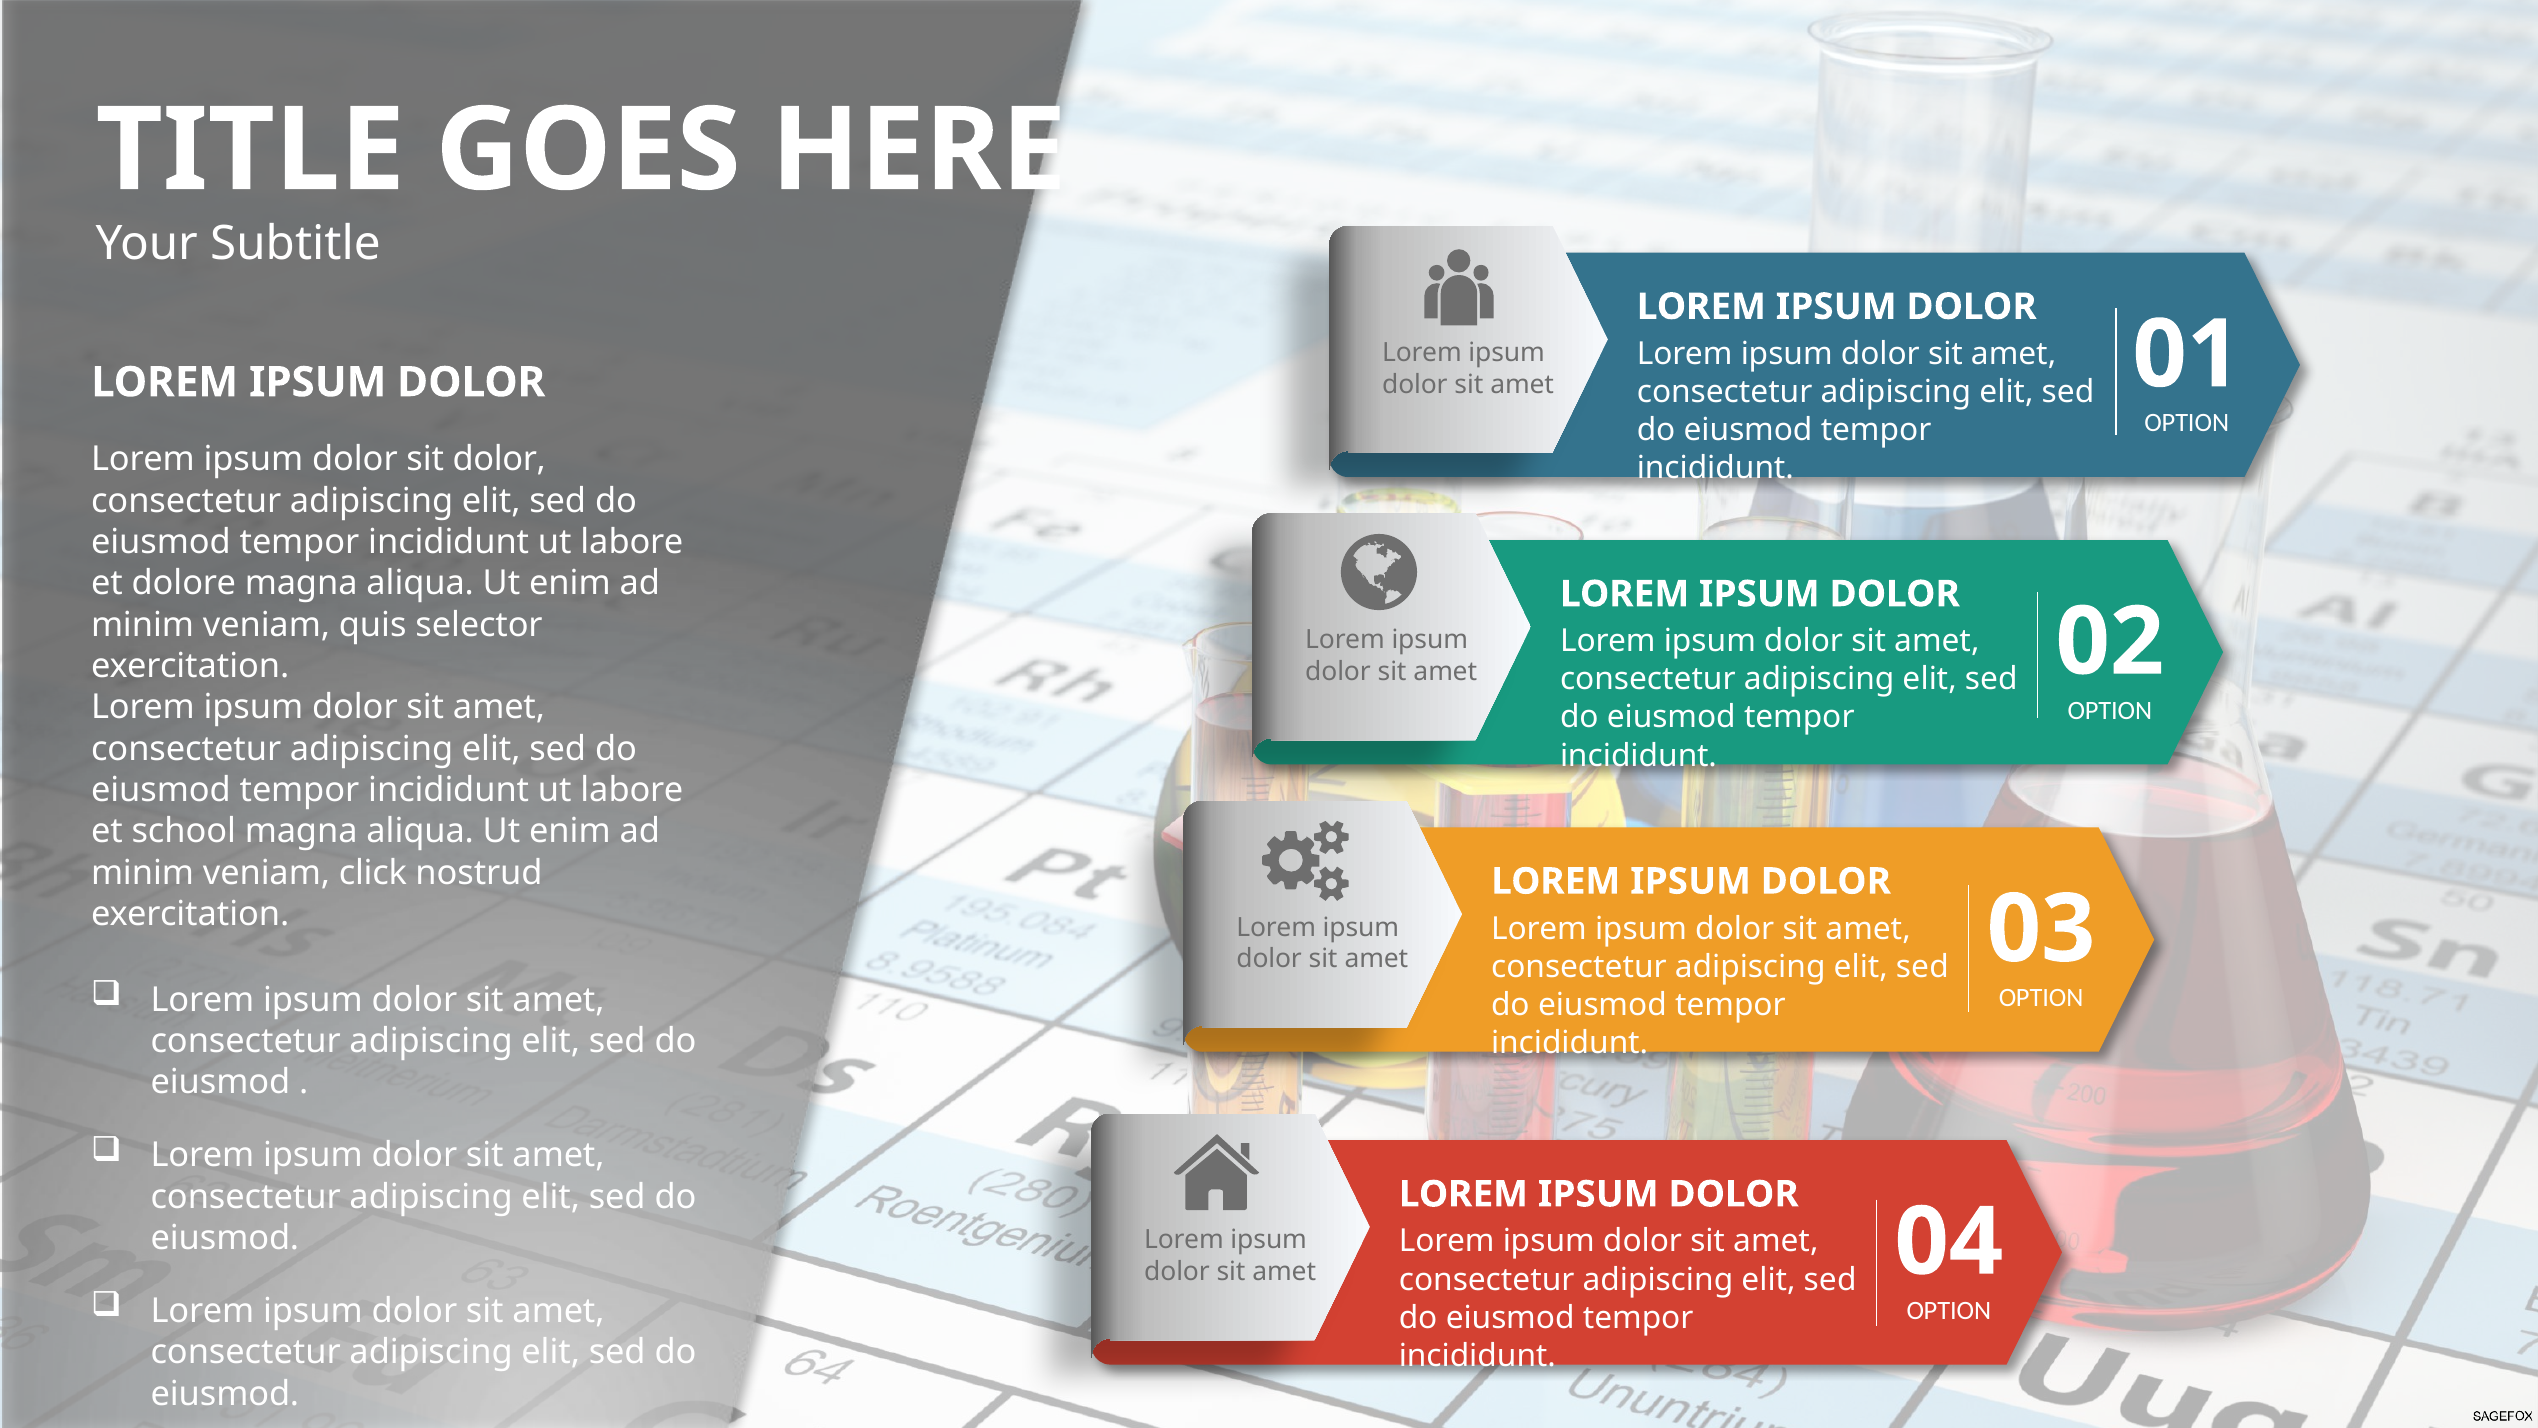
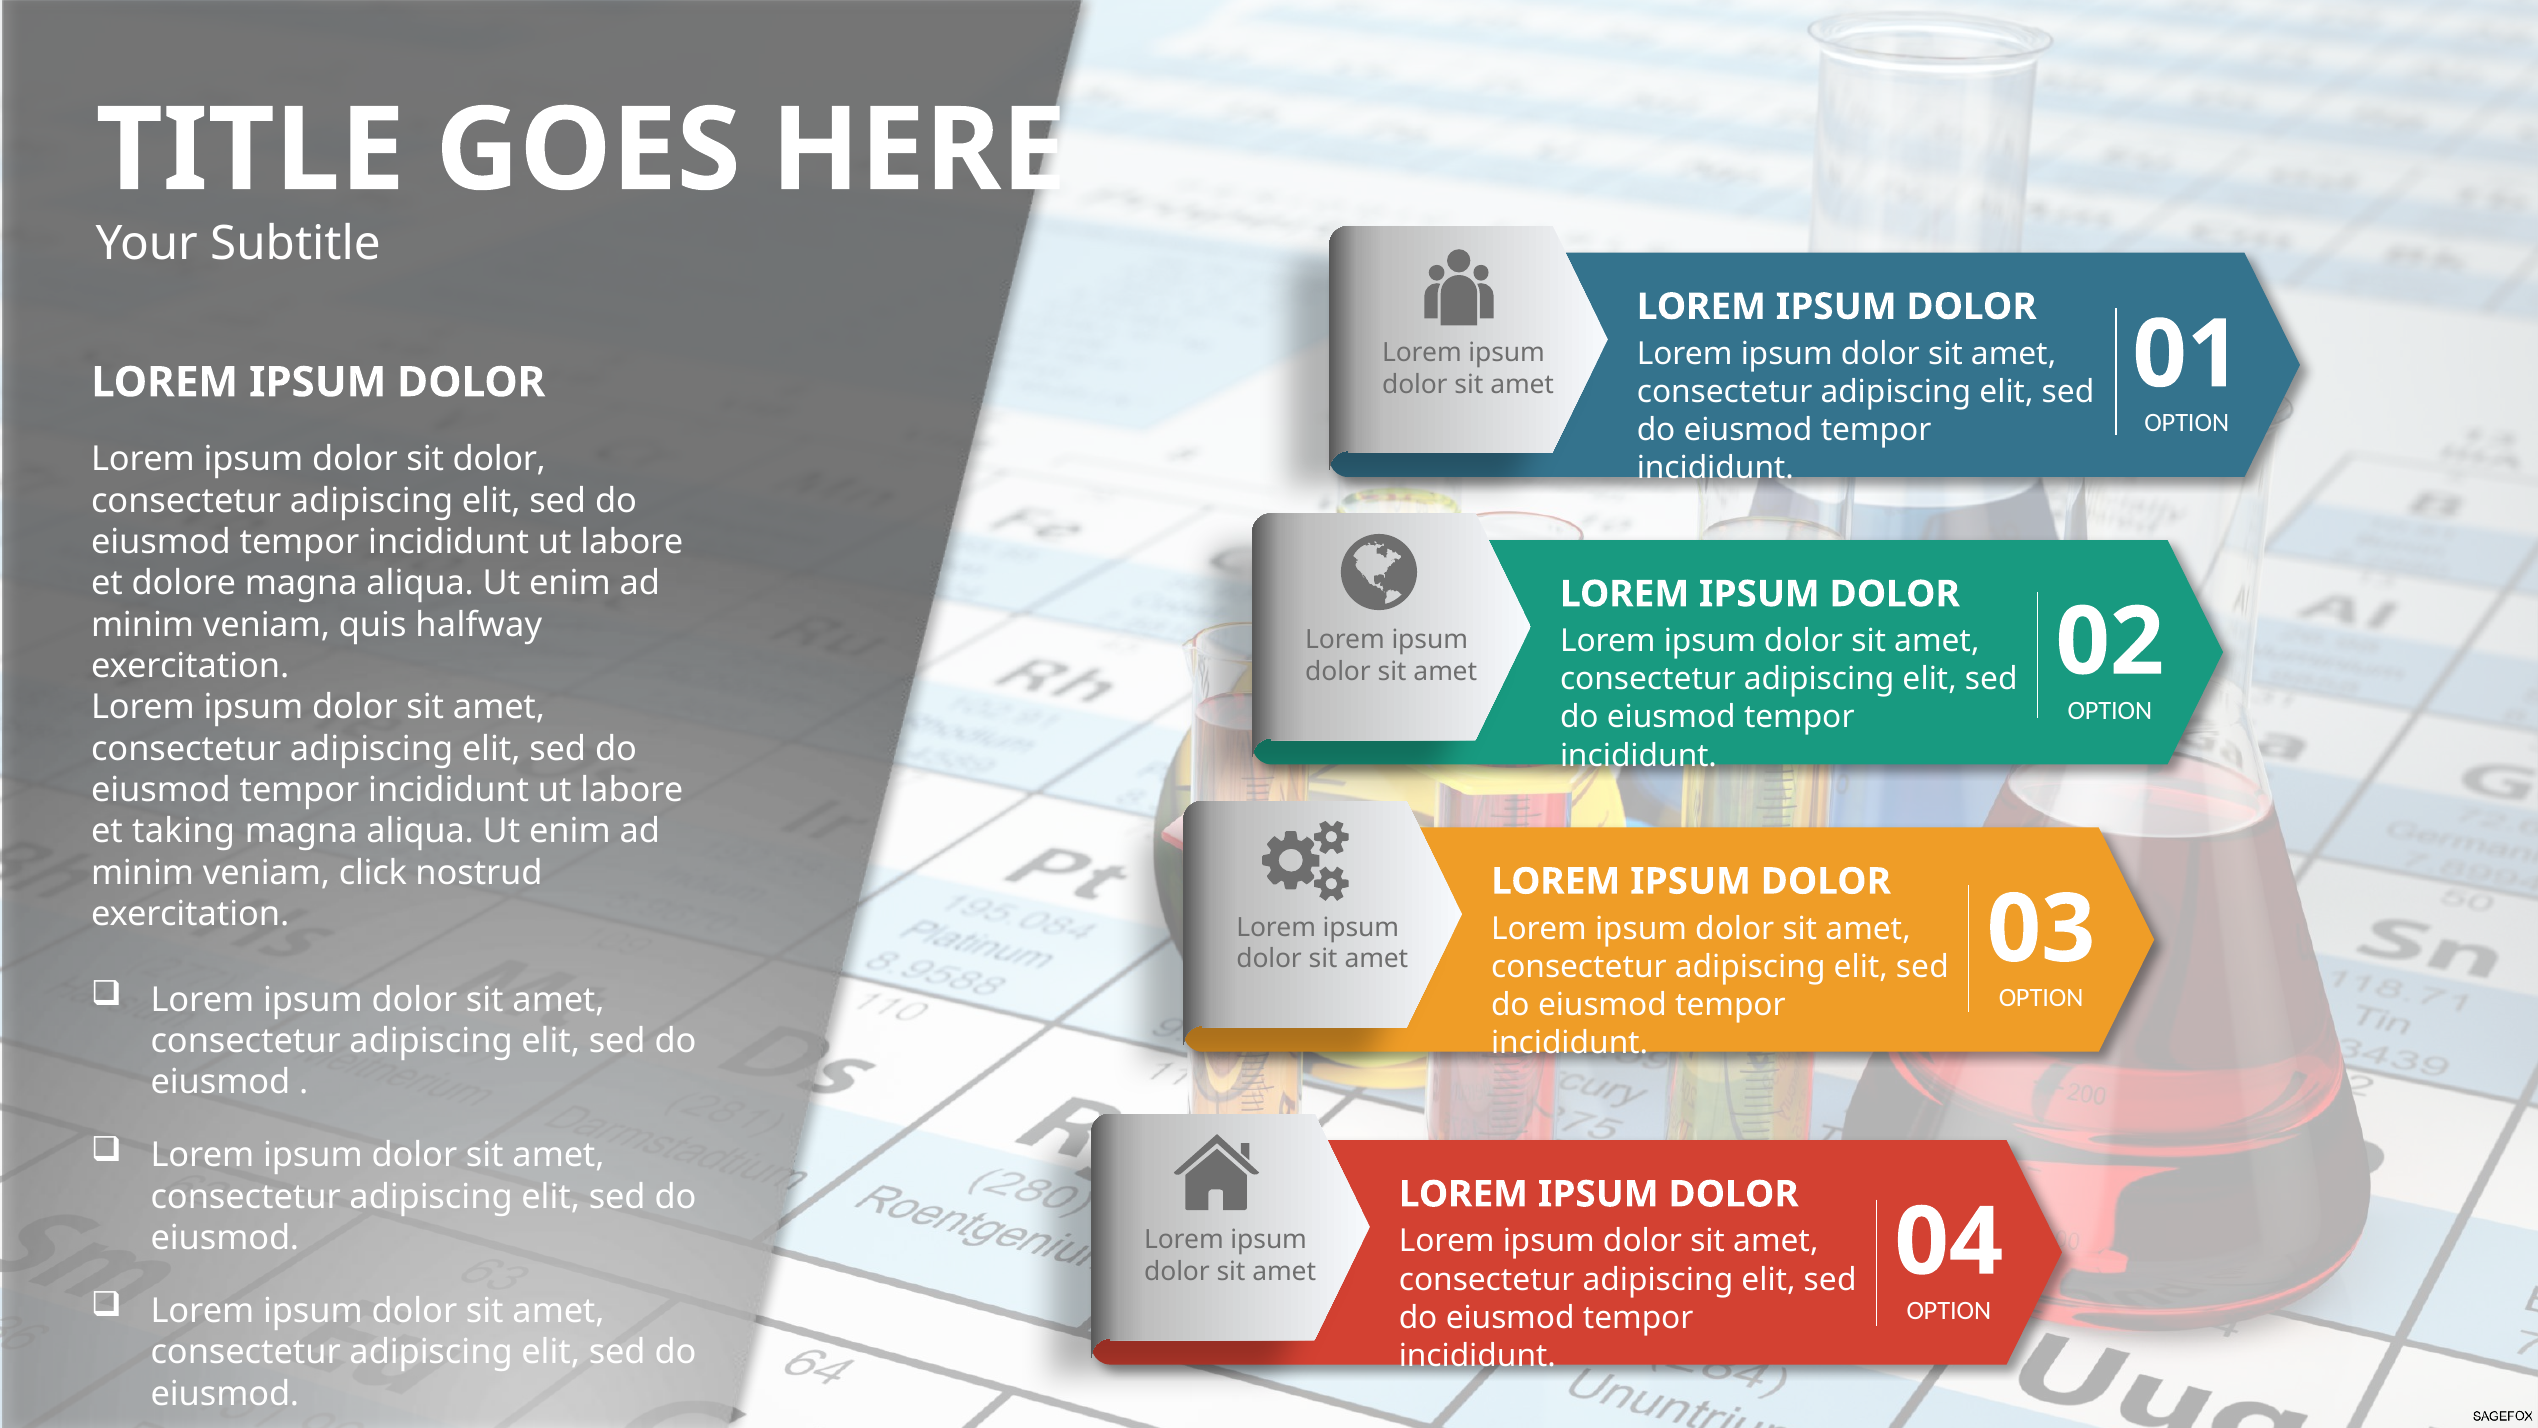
selector: selector -> halfway
school: school -> taking
